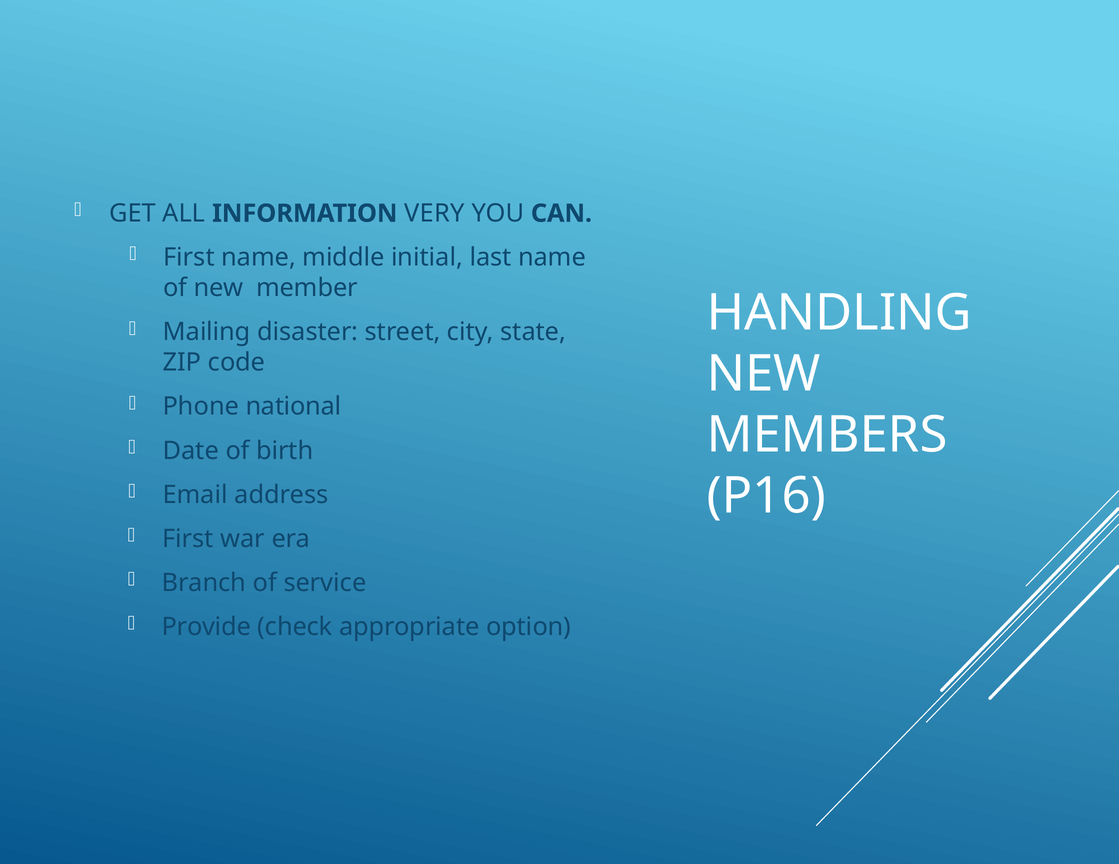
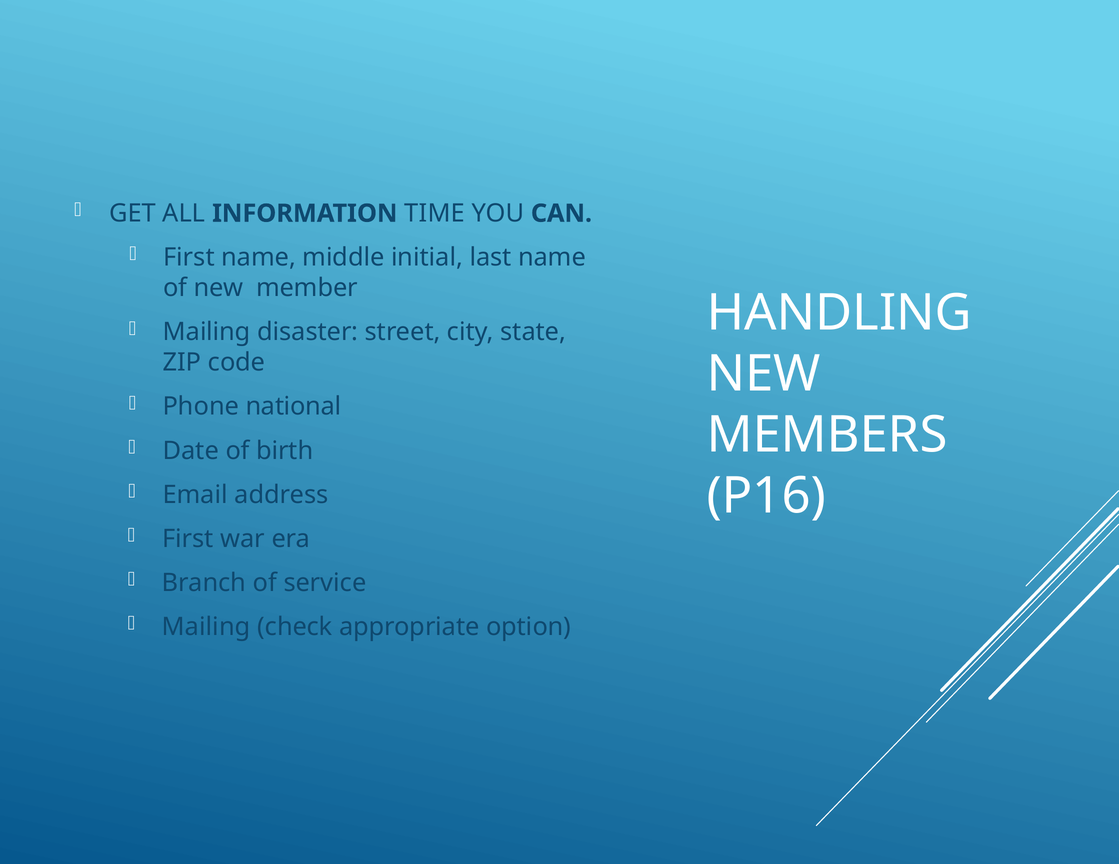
VERY: VERY -> TIME
Provide at (206, 627): Provide -> Mailing
